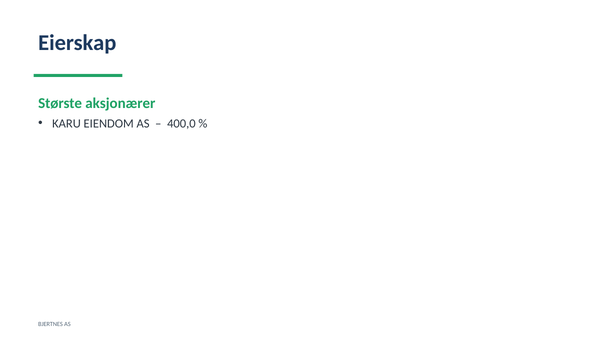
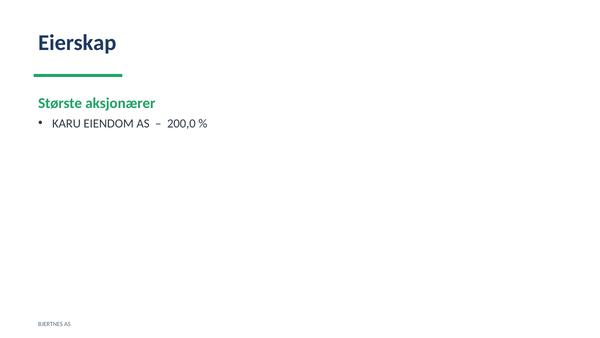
400,0: 400,0 -> 200,0
